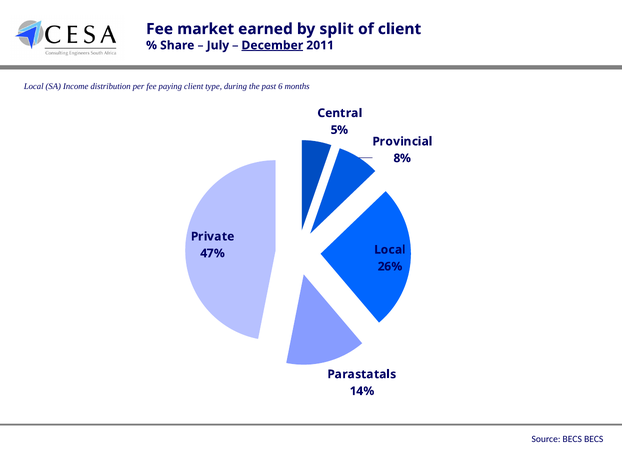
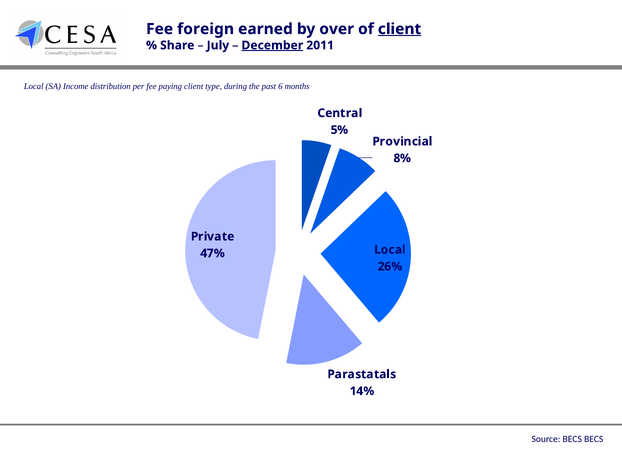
market: market -> foreign
split: split -> over
client at (400, 29) underline: none -> present
